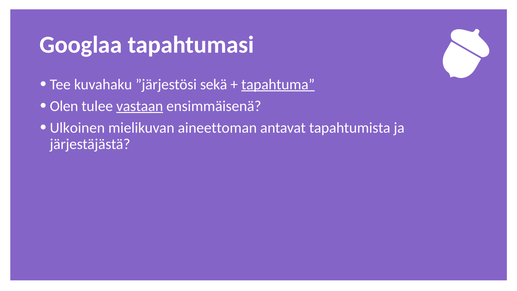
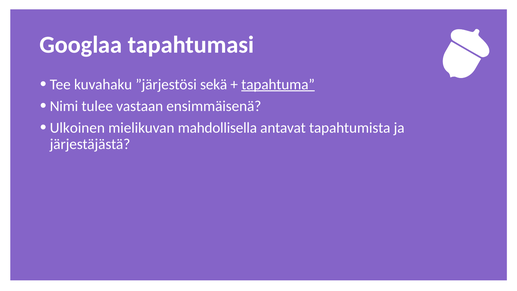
Olen: Olen -> Nimi
vastaan underline: present -> none
aineettoman: aineettoman -> mahdollisella
